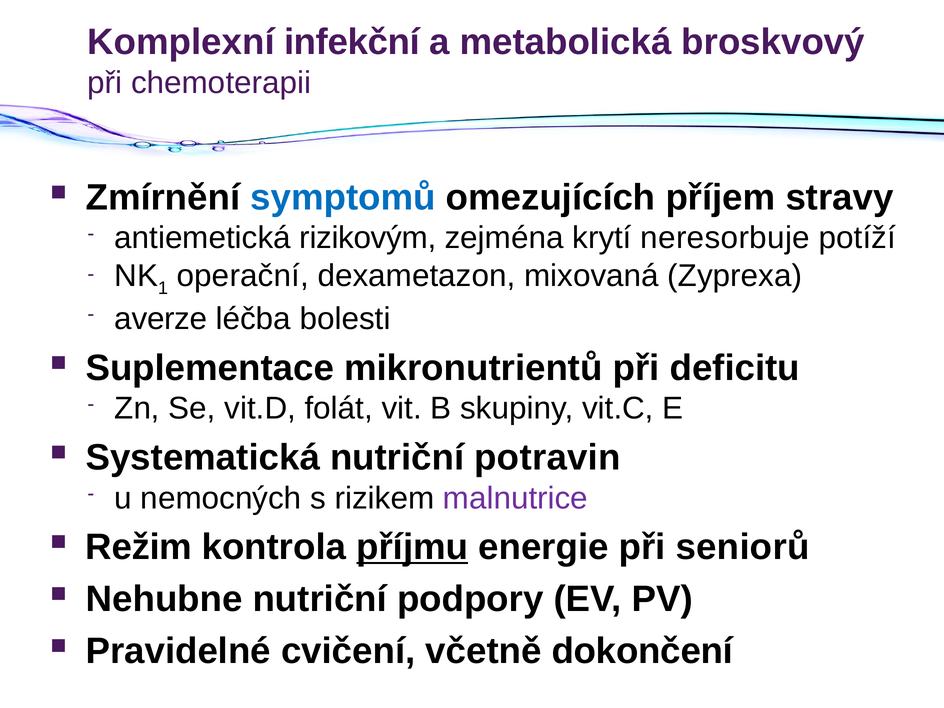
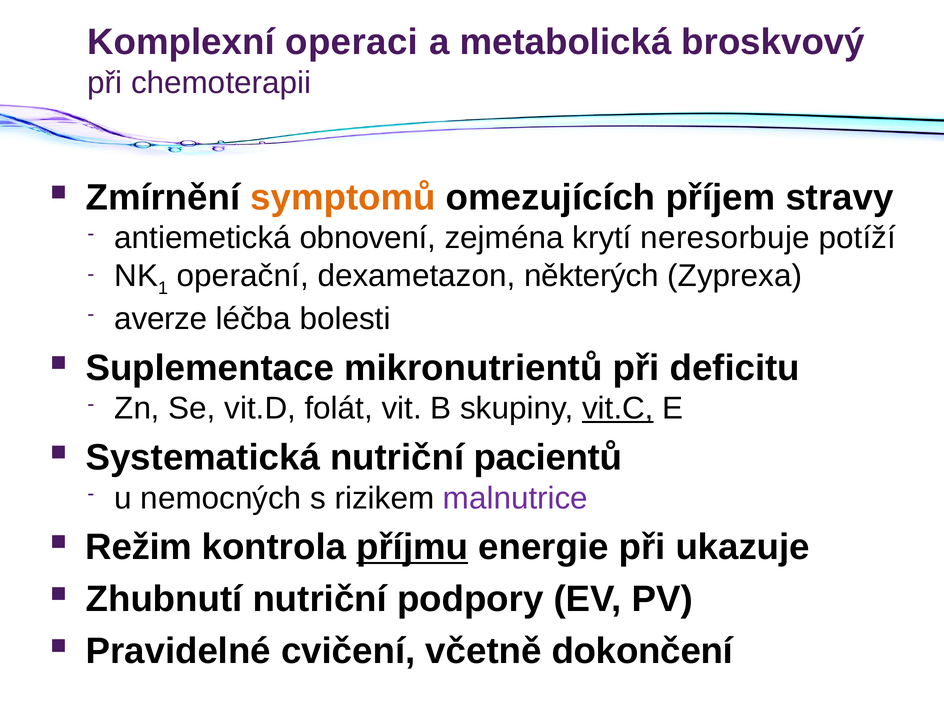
infekční: infekční -> operaci
symptomů colour: blue -> orange
rizikovým: rizikovým -> obnovení
mixovaná: mixovaná -> některých
vit.C underline: none -> present
potravin: potravin -> pacientů
seniorů: seniorů -> ukazuje
Nehubne: Nehubne -> Zhubnutí
